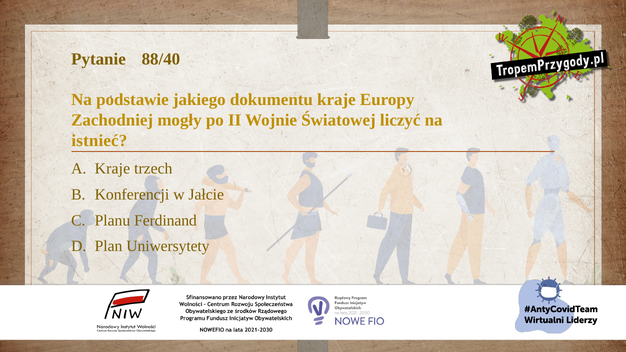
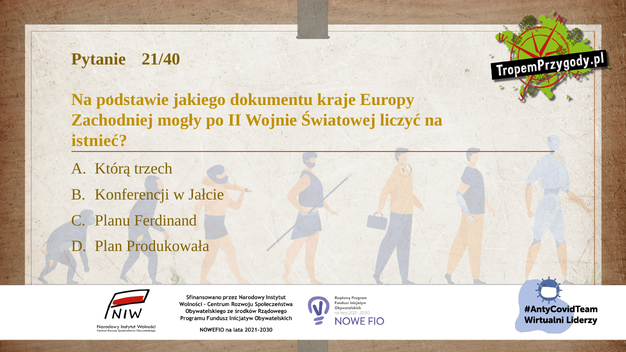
88/40: 88/40 -> 21/40
A Kraje: Kraje -> Którą
Uniwersytety: Uniwersytety -> Produkowała
